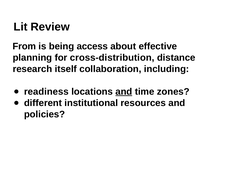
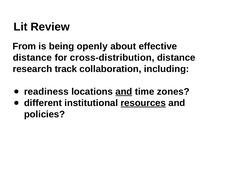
access: access -> openly
planning at (32, 58): planning -> distance
itself: itself -> track
resources underline: none -> present
